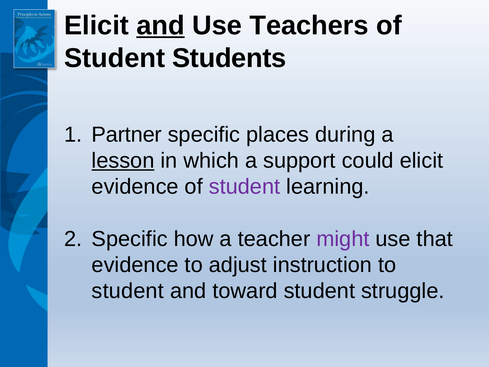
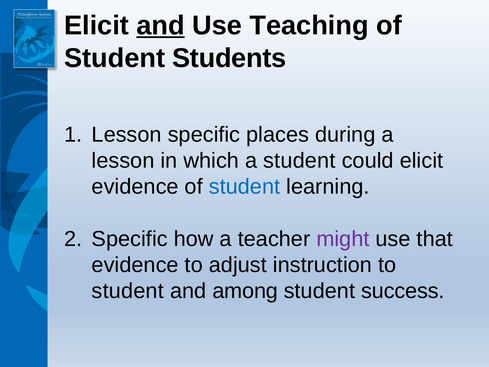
Teachers: Teachers -> Teaching
Partner at (127, 134): Partner -> Lesson
lesson at (123, 161) underline: present -> none
a support: support -> student
student at (244, 187) colour: purple -> blue
toward: toward -> among
struggle: struggle -> success
